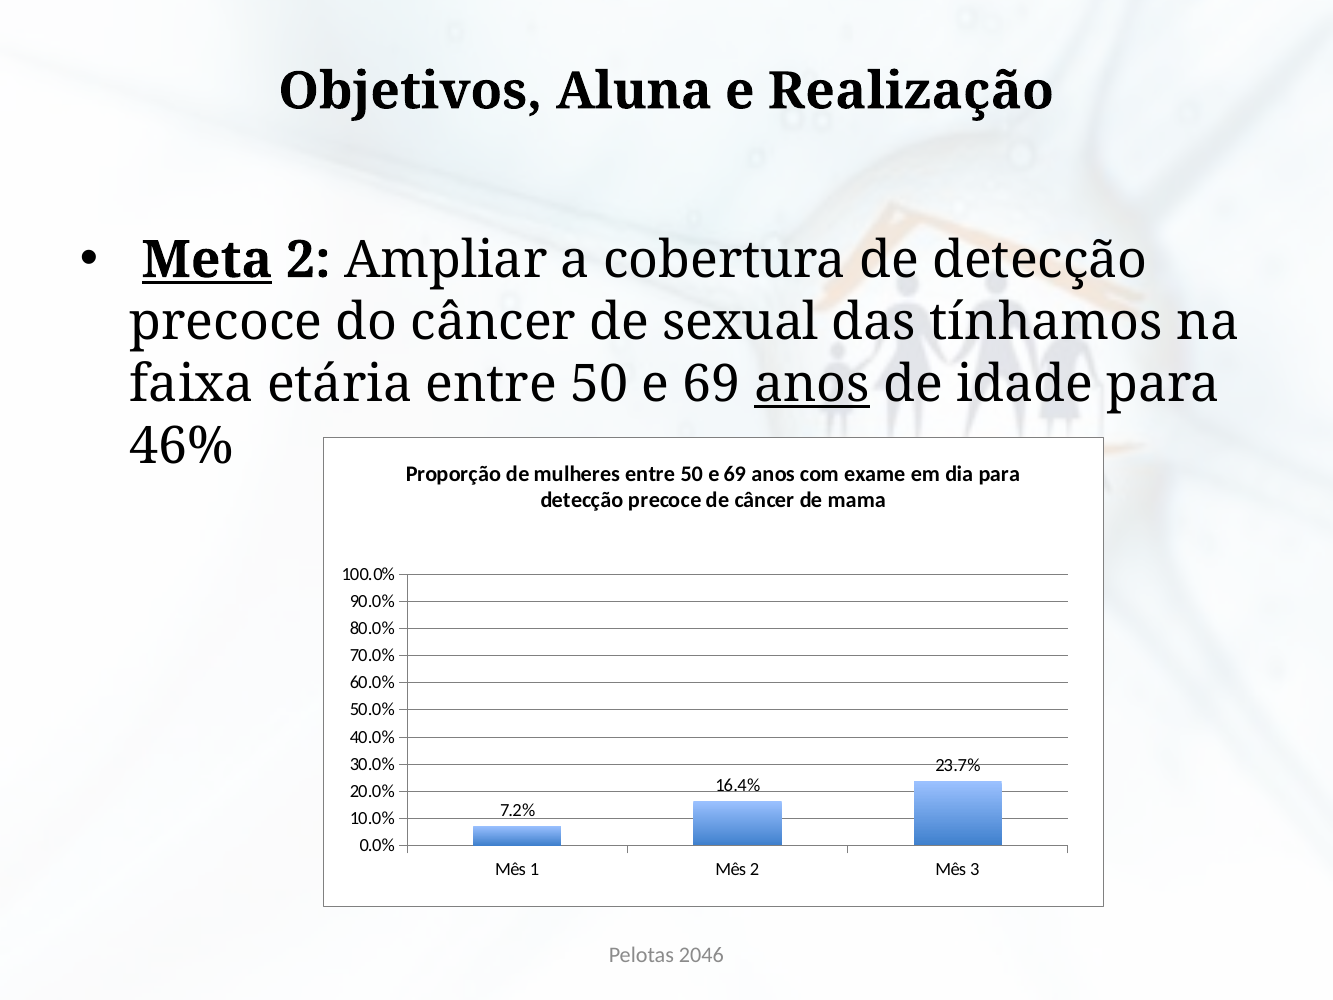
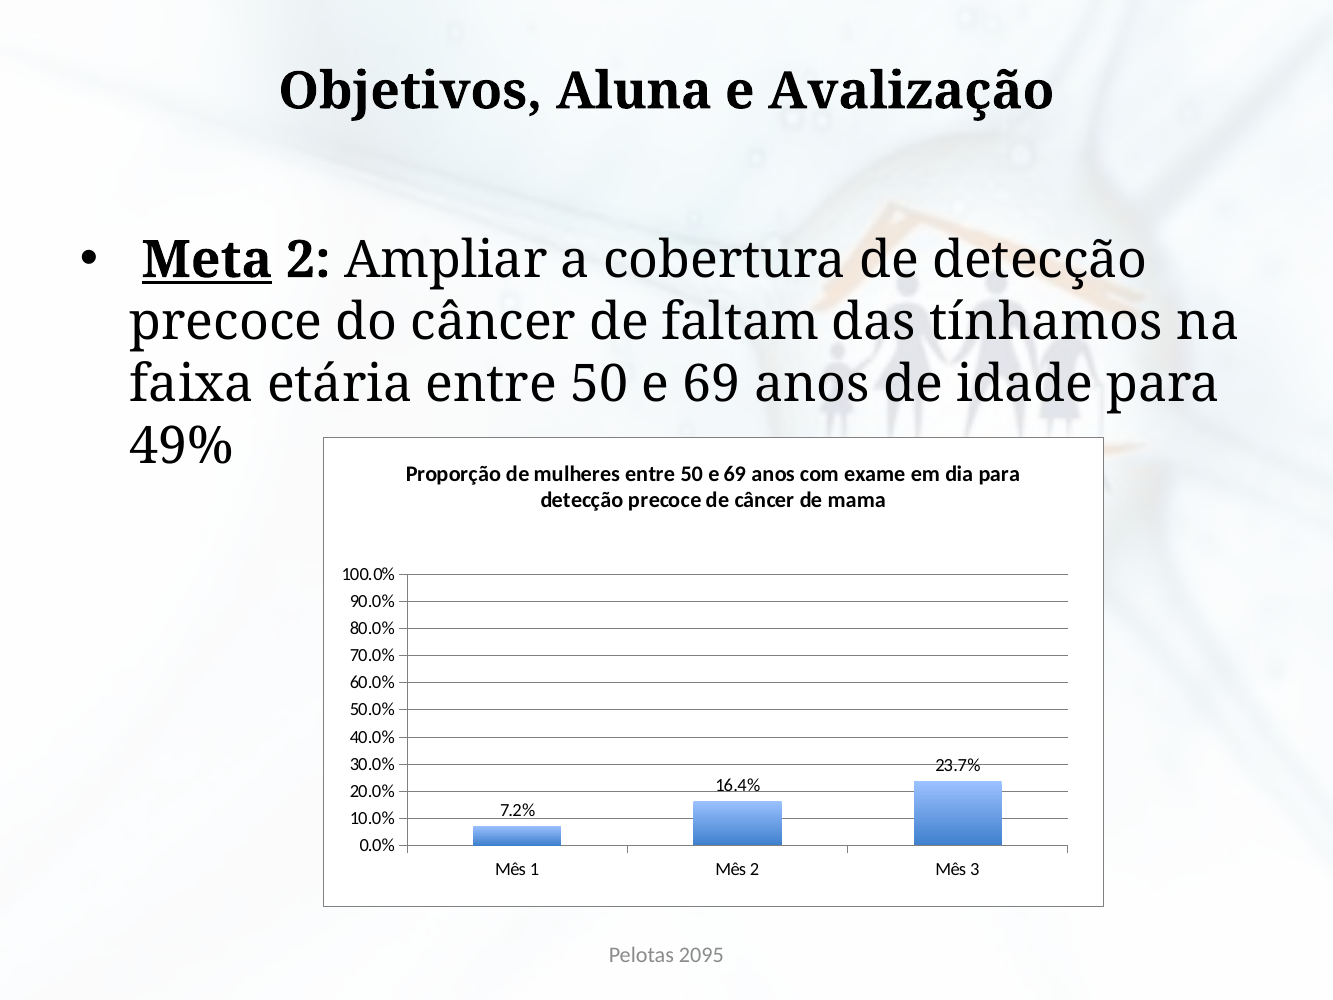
Realização: Realização -> Avalização
sexual: sexual -> faltam
anos at (812, 384) underline: present -> none
46%: 46% -> 49%
2046: 2046 -> 2095
